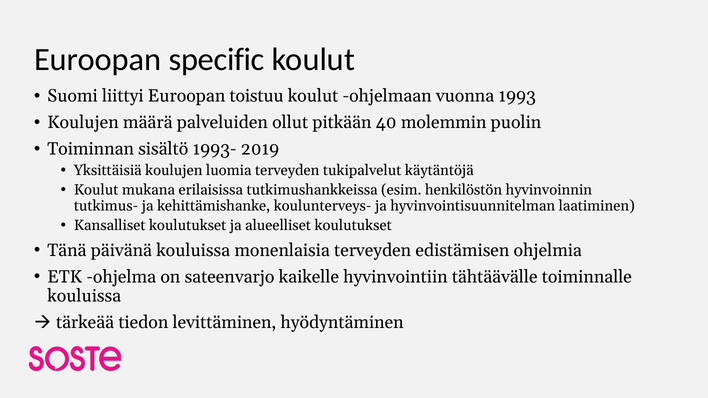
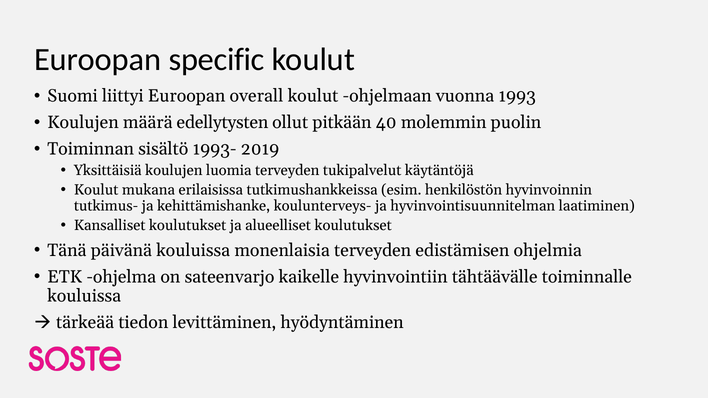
toistuu: toistuu -> overall
palveluiden: palveluiden -> edellytysten
